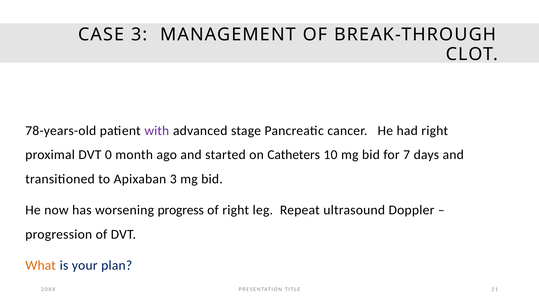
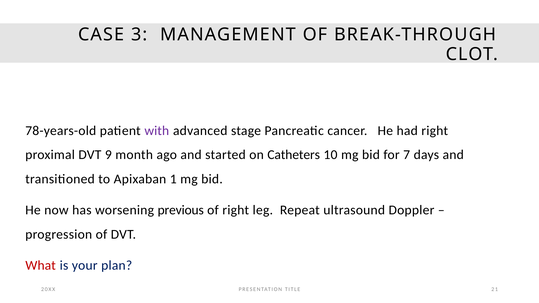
0: 0 -> 9
Apixaban 3: 3 -> 1
progress: progress -> previous
What colour: orange -> red
